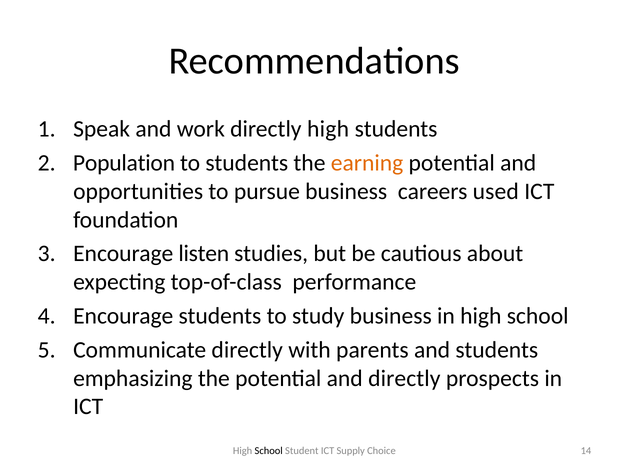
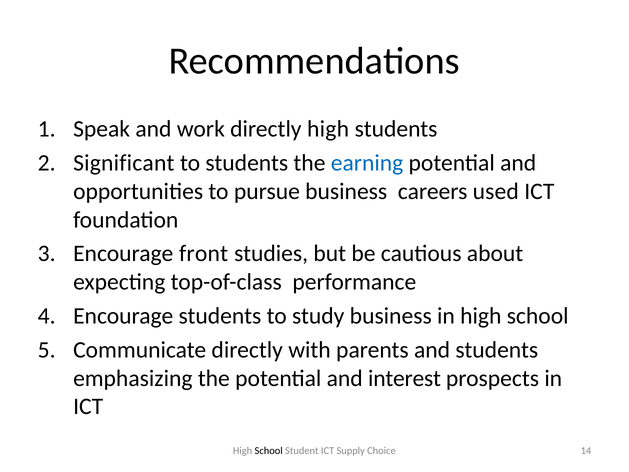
Population: Population -> Significant
earning colour: orange -> blue
listen: listen -> front
and directly: directly -> interest
